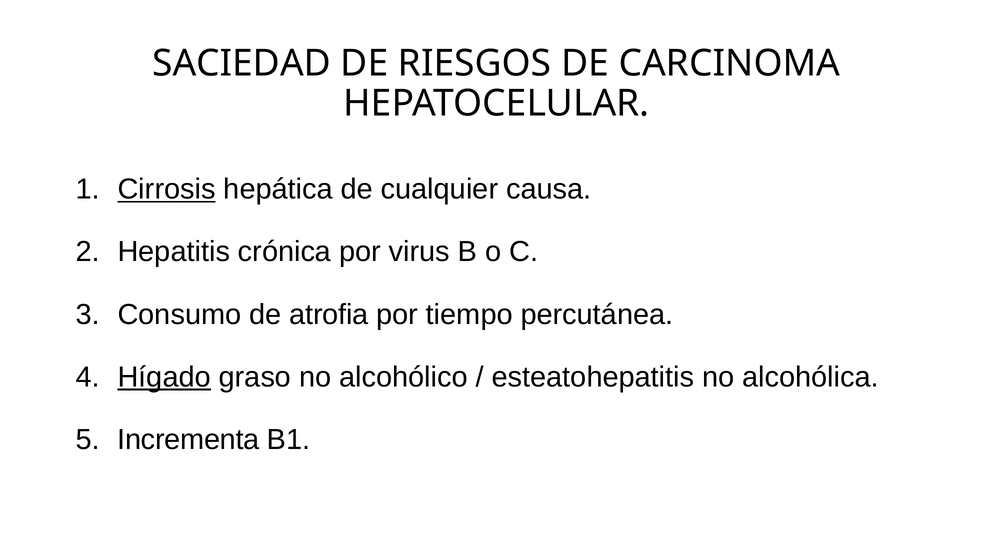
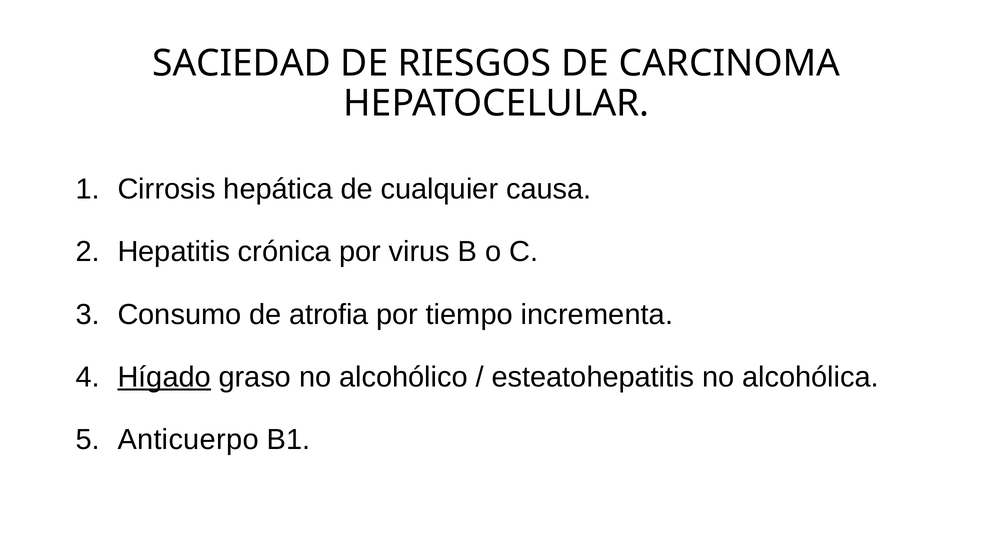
Cirrosis underline: present -> none
percutánea: percutánea -> incrementa
Incrementa: Incrementa -> Anticuerpo
